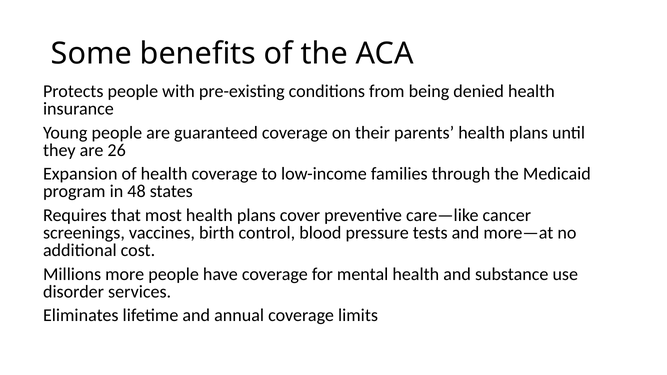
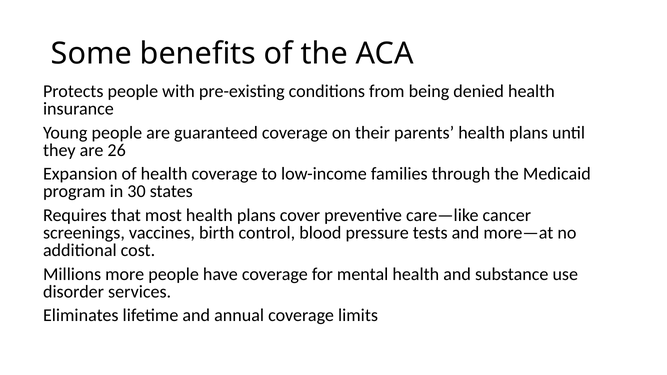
48: 48 -> 30
